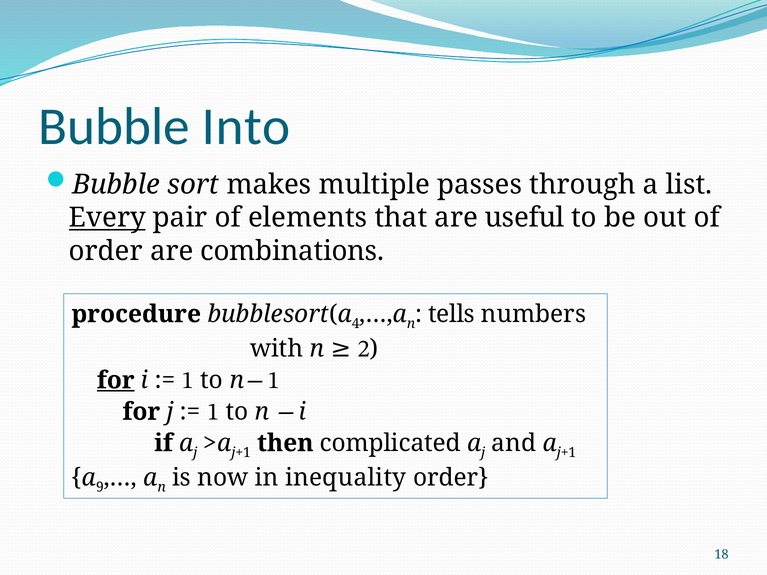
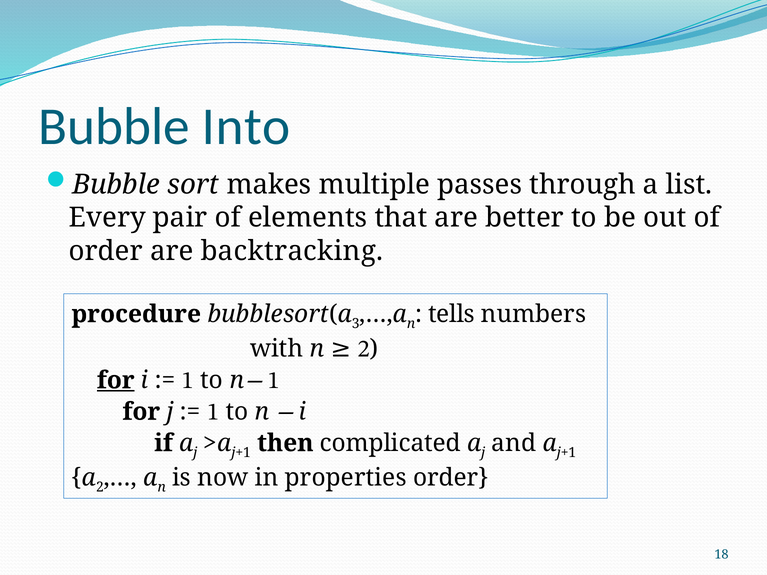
Every underline: present -> none
useful: useful -> better
combinations: combinations -> backtracking
4: 4 -> 3
a 9: 9 -> 2
inequality: inequality -> properties
